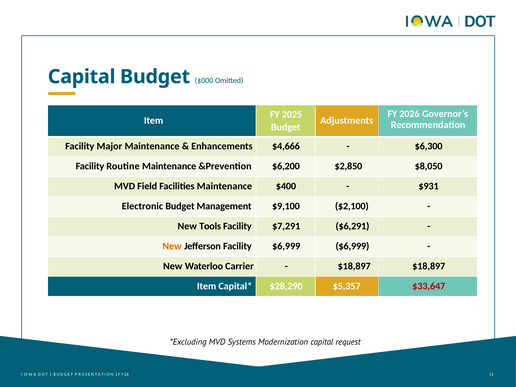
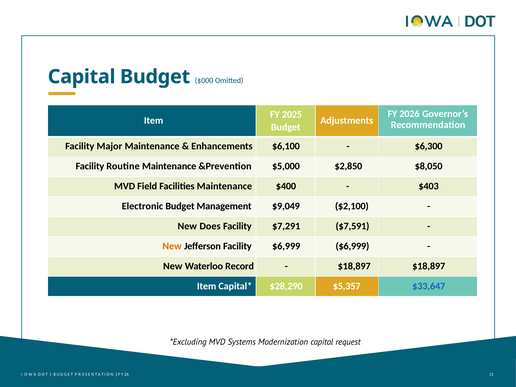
$4,666: $4,666 -> $6,100
$6,200: $6,200 -> $5,000
$931: $931 -> $403
$9,100: $9,100 -> $9,049
Tools: Tools -> Does
$6,291: $6,291 -> $7,591
Carrier: Carrier -> Record
$33,647 colour: red -> blue
